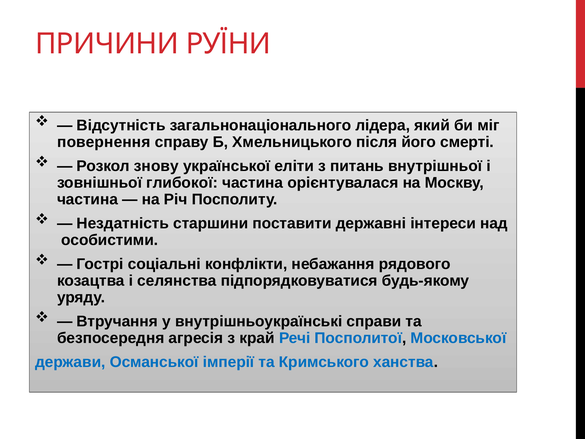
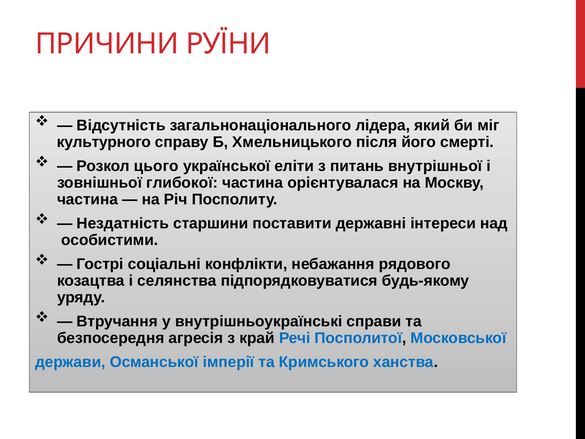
повернення: повернення -> культурного
знову: знову -> цього
